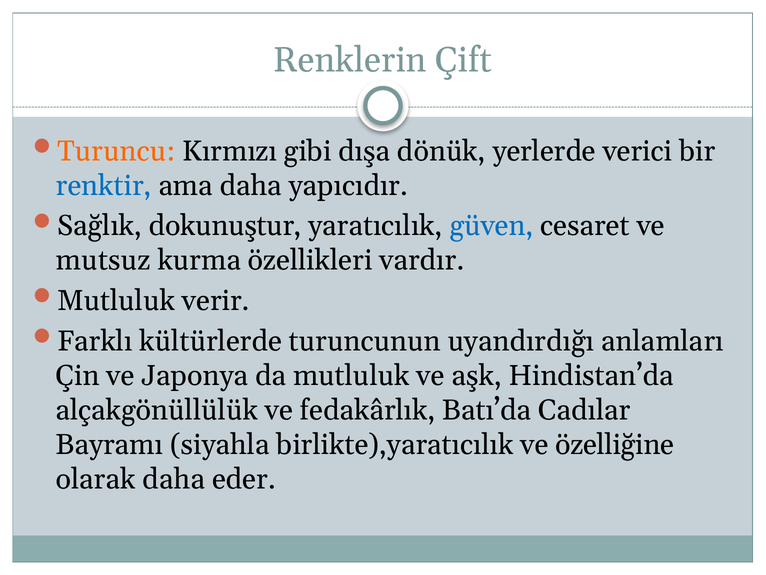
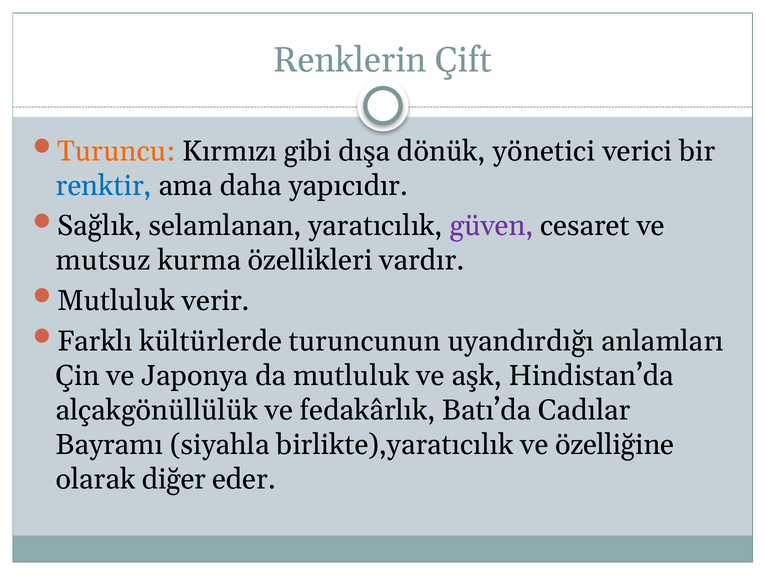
yerlerde: yerlerde -> yönetici
dokunuştur: dokunuştur -> selamlanan
güven colour: blue -> purple
olarak daha: daha -> diğer
